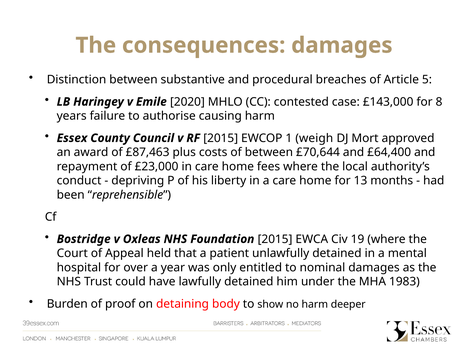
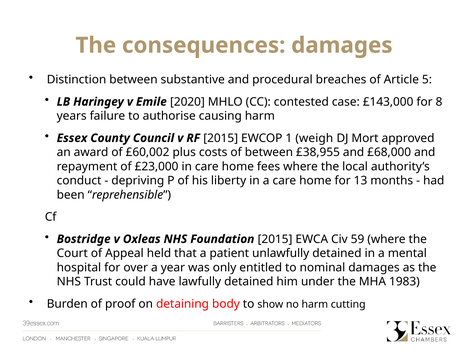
£87,463: £87,463 -> £60,002
£70,644: £70,644 -> £38,955
£64,400: £64,400 -> £68,000
19: 19 -> 59
deeper: deeper -> cutting
